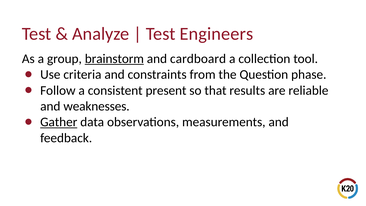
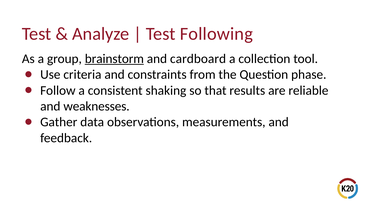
Engineers: Engineers -> Following
present: present -> shaking
Gather underline: present -> none
